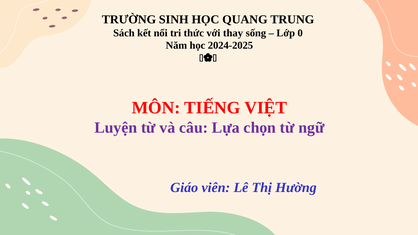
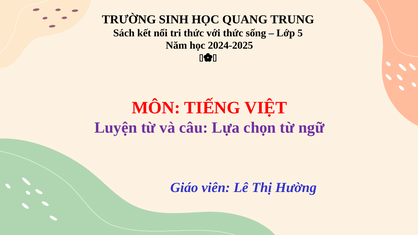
với thay: thay -> thức
0: 0 -> 5
